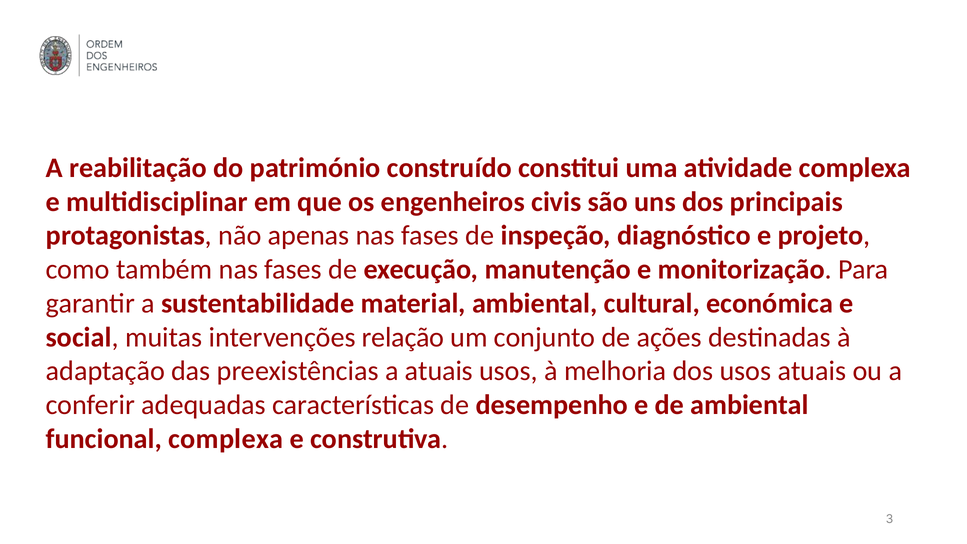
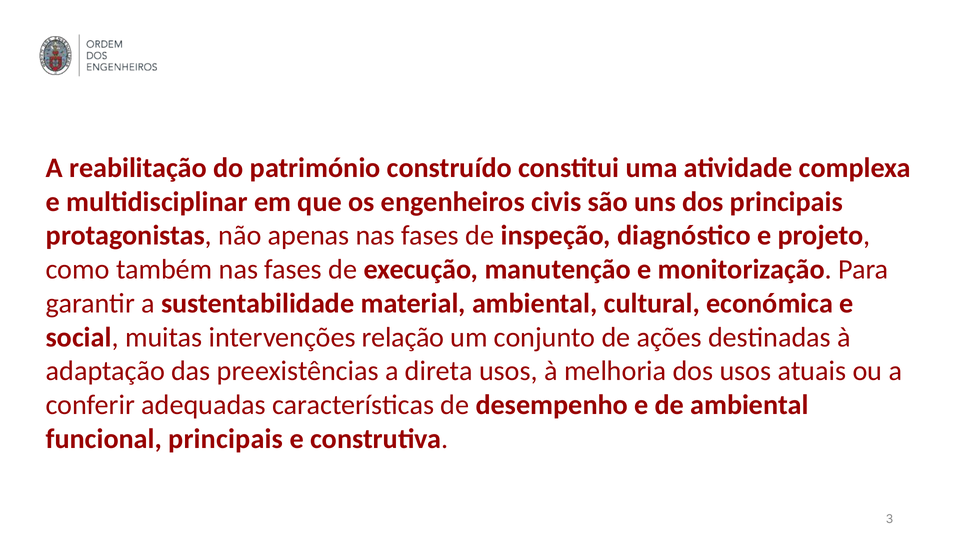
a atuais: atuais -> direta
funcional complexa: complexa -> principais
